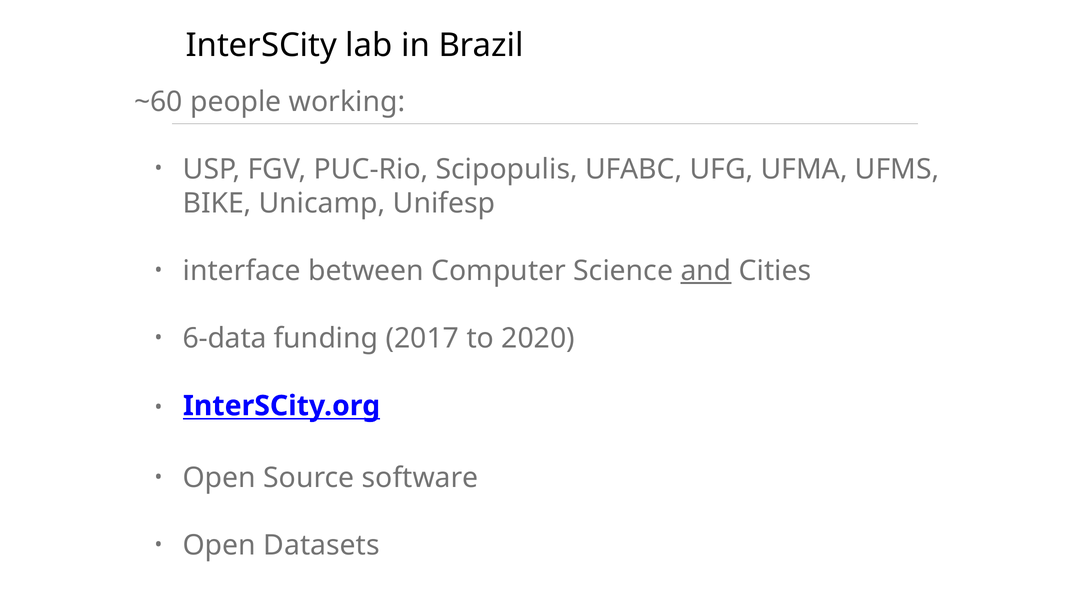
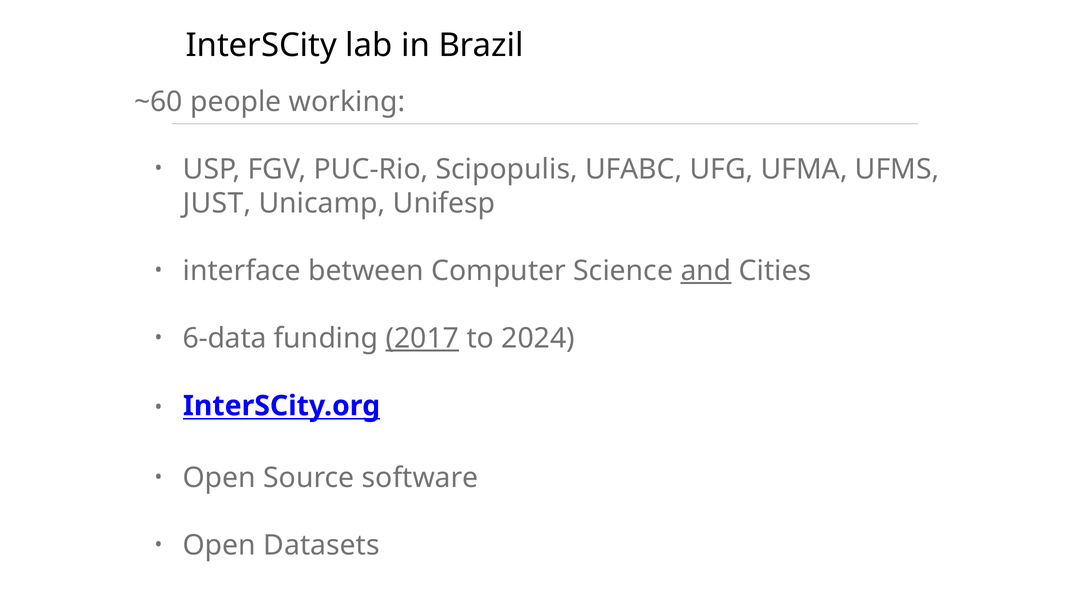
BIKE: BIKE -> JUST
2017 underline: none -> present
2020: 2020 -> 2024
